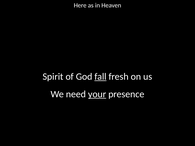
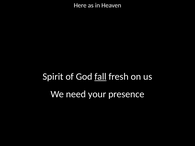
your underline: present -> none
